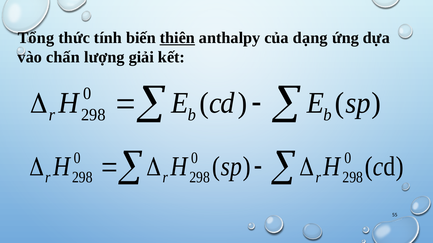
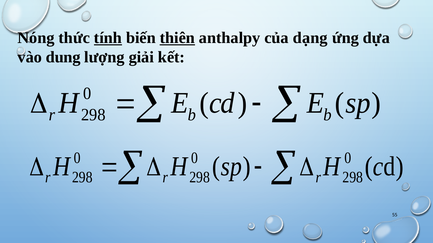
Tổng: Tổng -> Nóng
tính underline: none -> present
chấn: chấn -> dung
